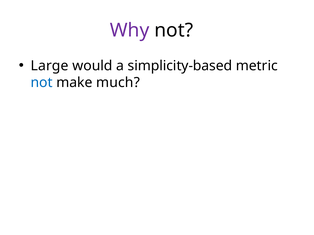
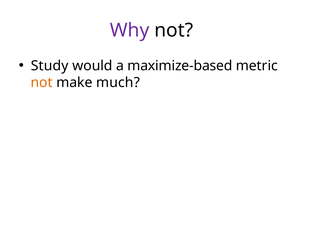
Large: Large -> Study
simplicity-based: simplicity-based -> maximize-based
not at (42, 83) colour: blue -> orange
